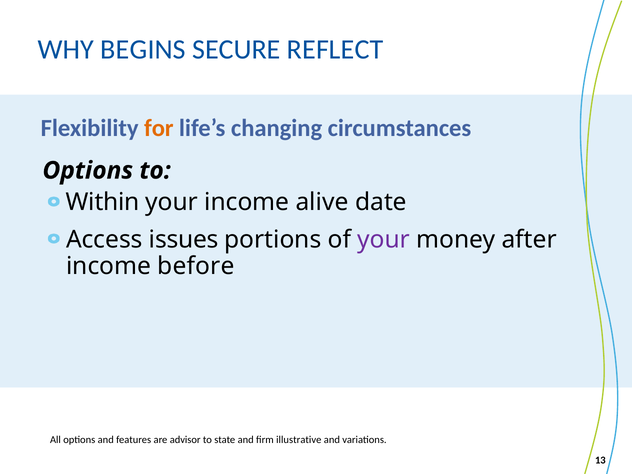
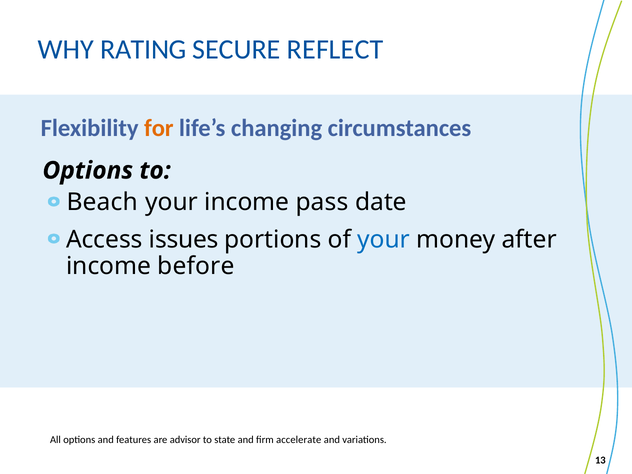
BEGINS: BEGINS -> RATING
Within: Within -> Beach
alive: alive -> pass
your at (384, 239) colour: purple -> blue
illustrative: illustrative -> accelerate
